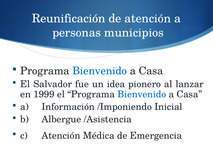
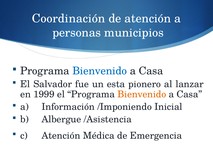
Reunificación: Reunificación -> Coordinación
idea: idea -> esta
Bienvenido at (142, 94) colour: blue -> orange
